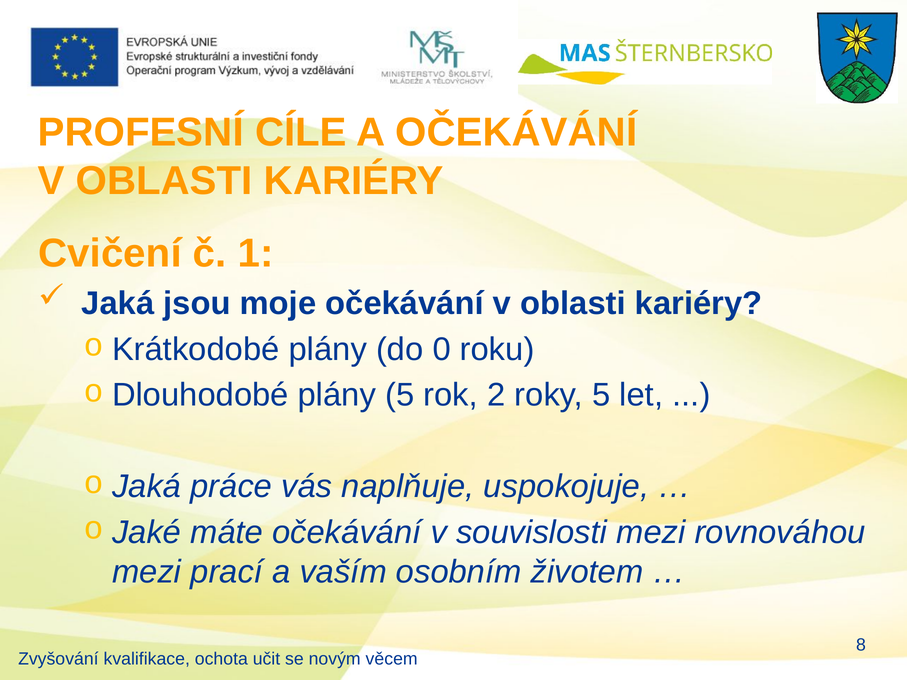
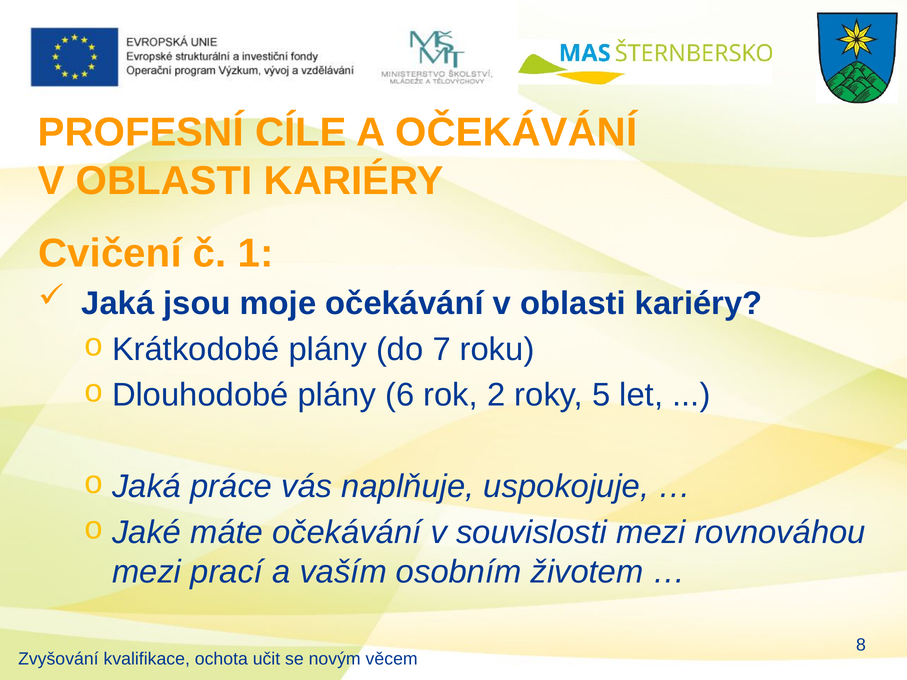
0: 0 -> 7
plány 5: 5 -> 6
